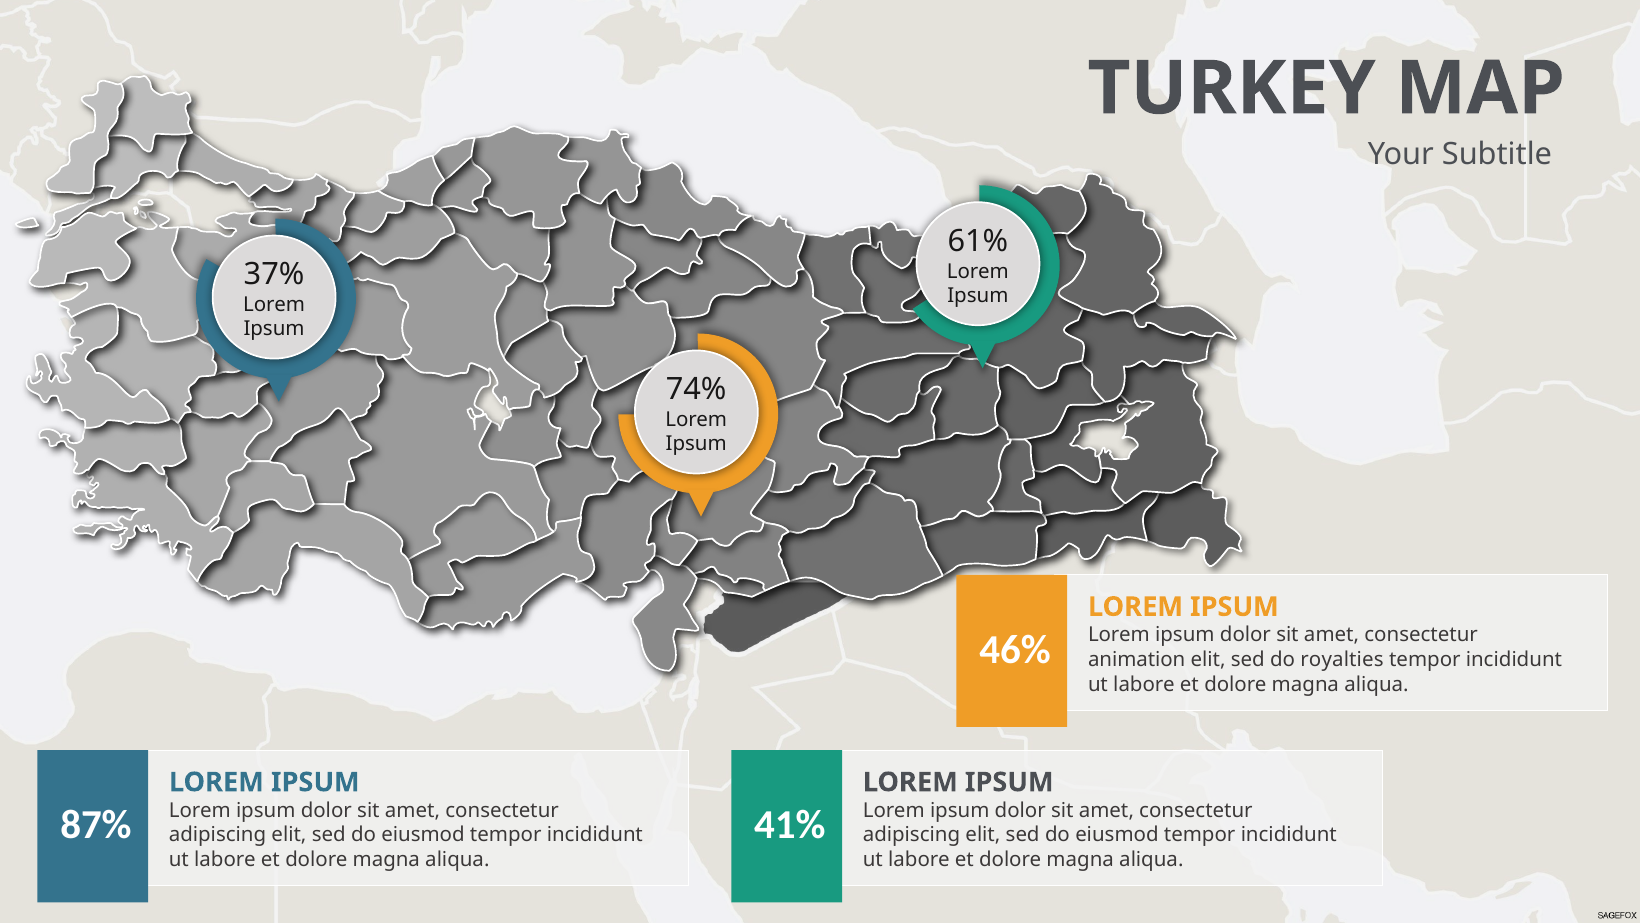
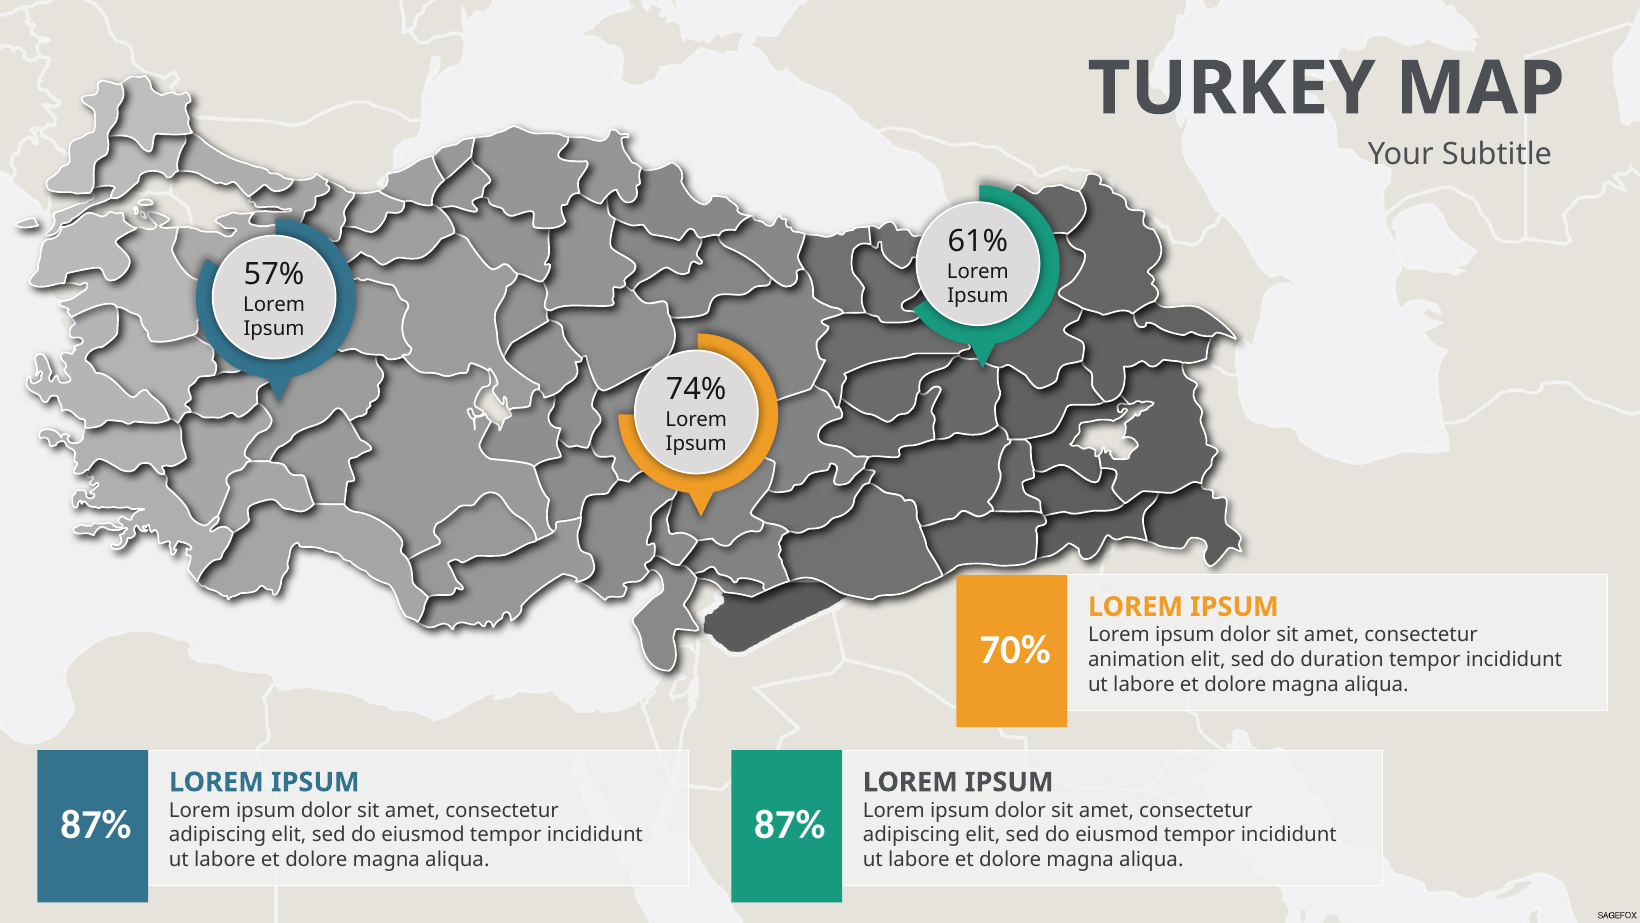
37%: 37% -> 57%
46%: 46% -> 70%
royalties: royalties -> duration
41% at (790, 824): 41% -> 87%
